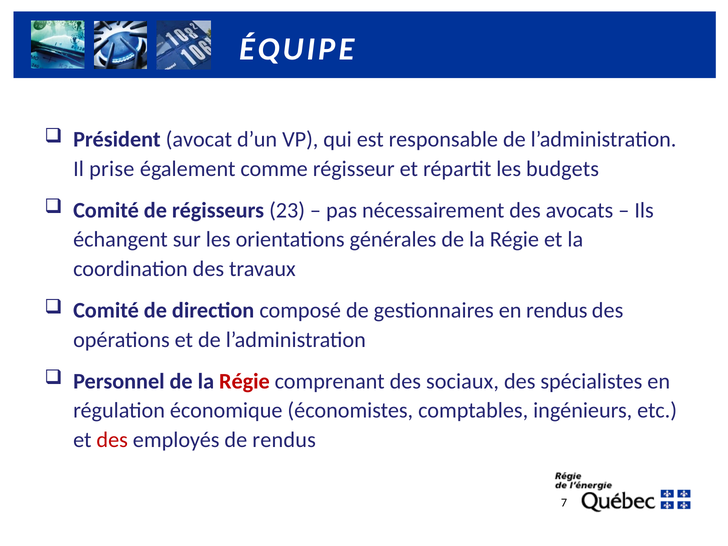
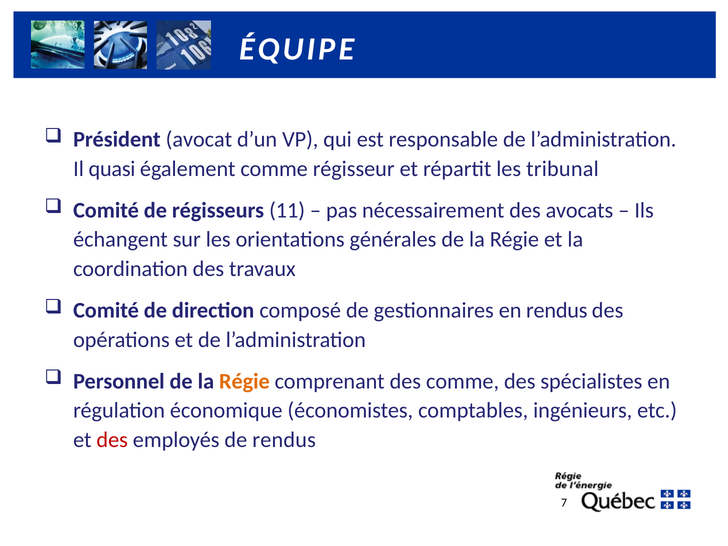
prise: prise -> quasi
budgets: budgets -> tribunal
23: 23 -> 11
Régie at (244, 381) colour: red -> orange
des sociaux: sociaux -> comme
